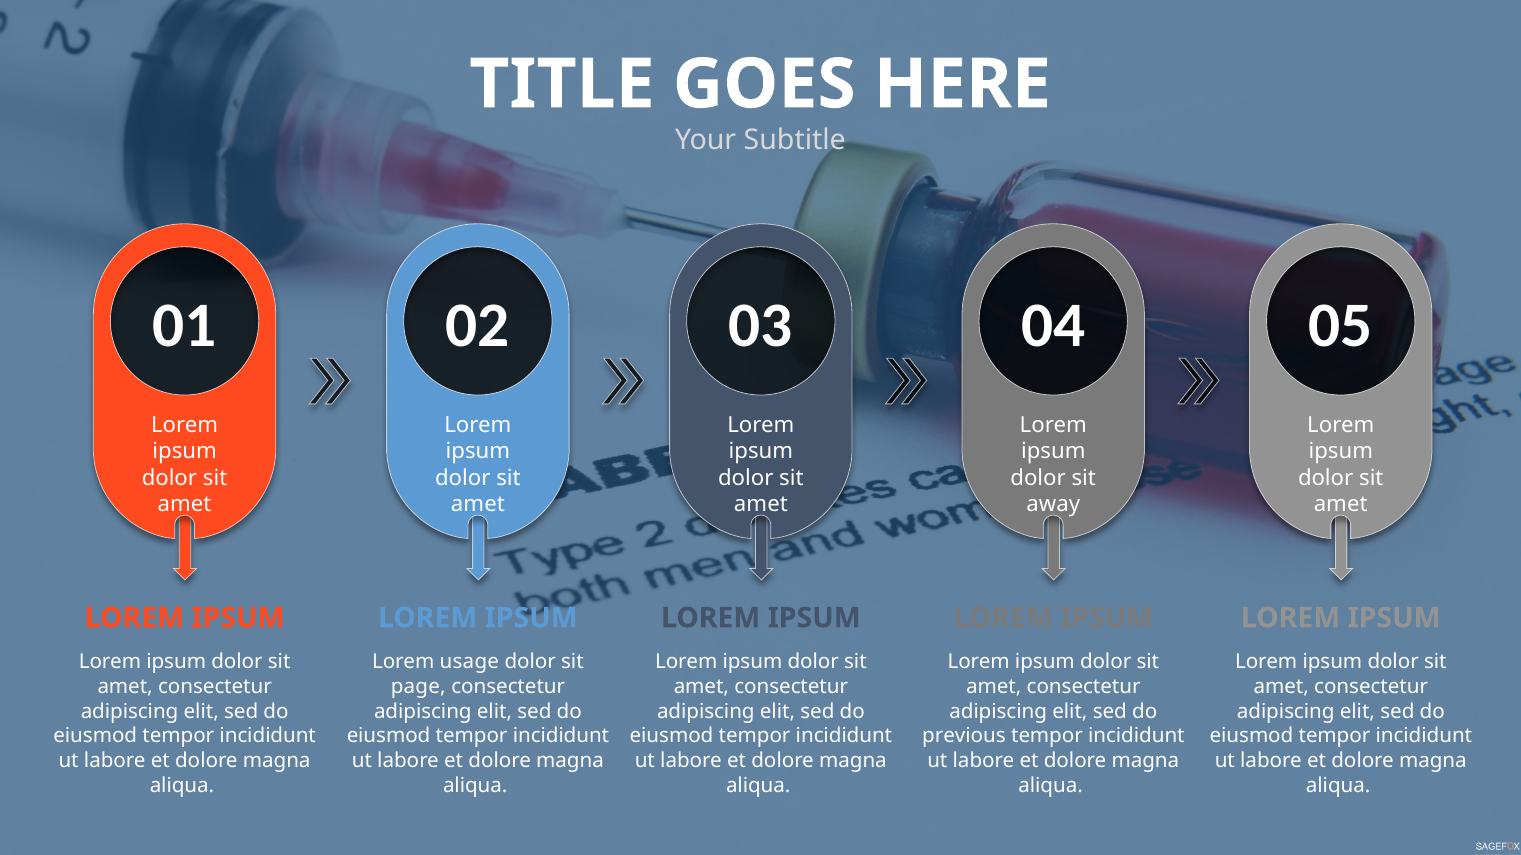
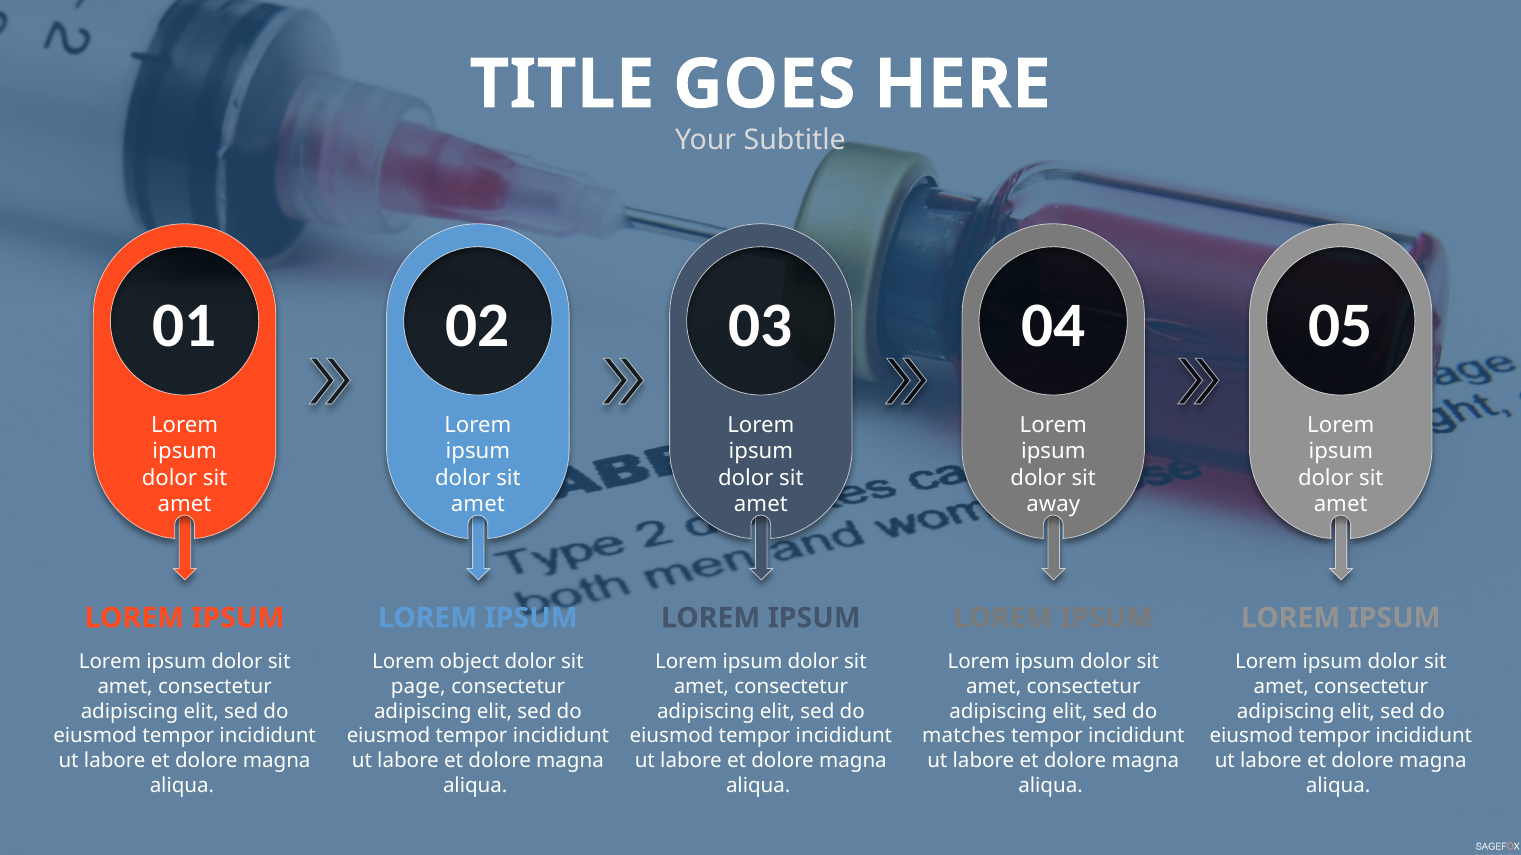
usage: usage -> object
previous: previous -> matches
